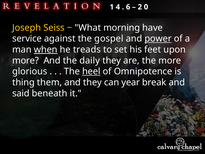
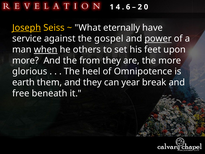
Joseph underline: none -> present
morning: morning -> eternally
treads: treads -> others
daily: daily -> from
heel underline: present -> none
thing: thing -> earth
said: said -> free
